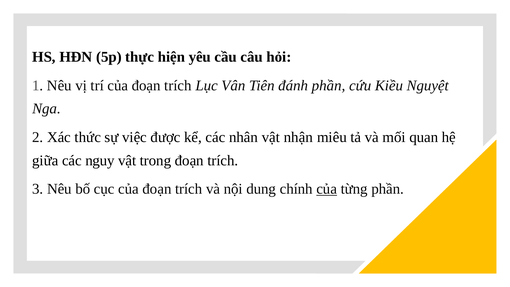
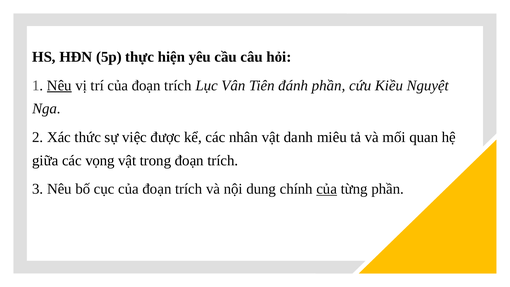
Nêu at (59, 85) underline: none -> present
nhận: nhận -> danh
nguy: nguy -> vọng
